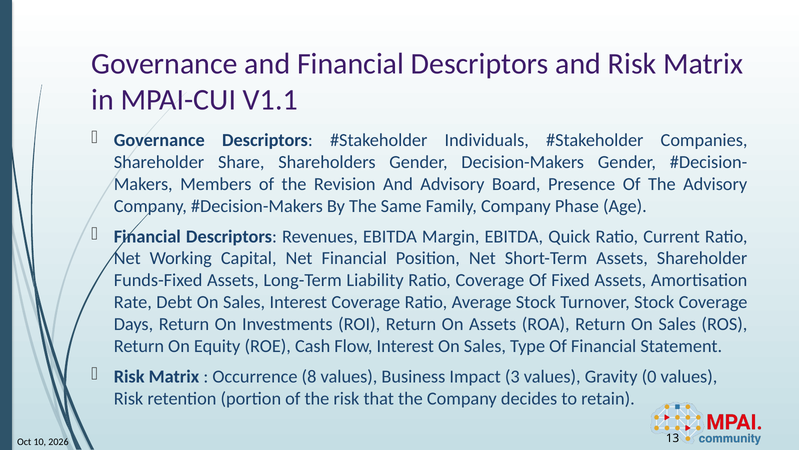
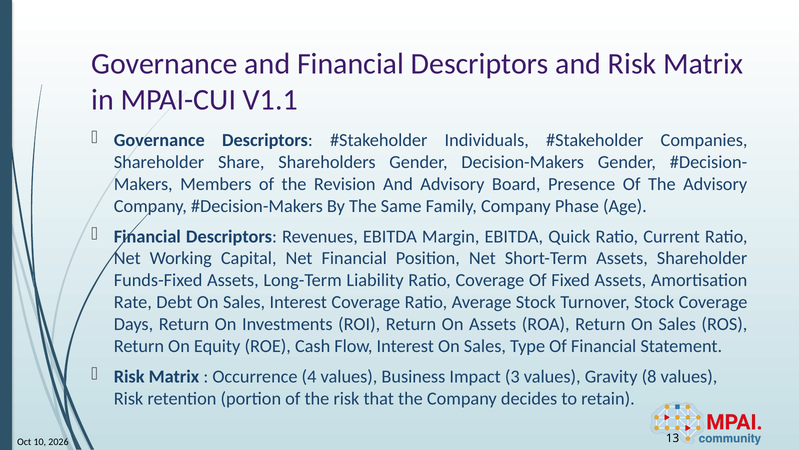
8: 8 -> 4
0: 0 -> 8
